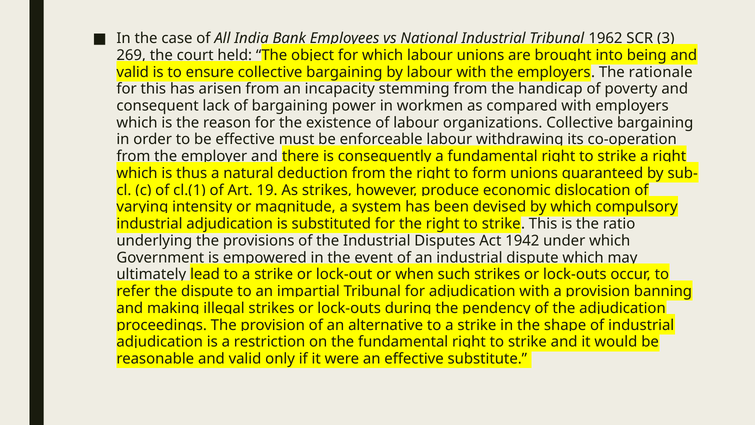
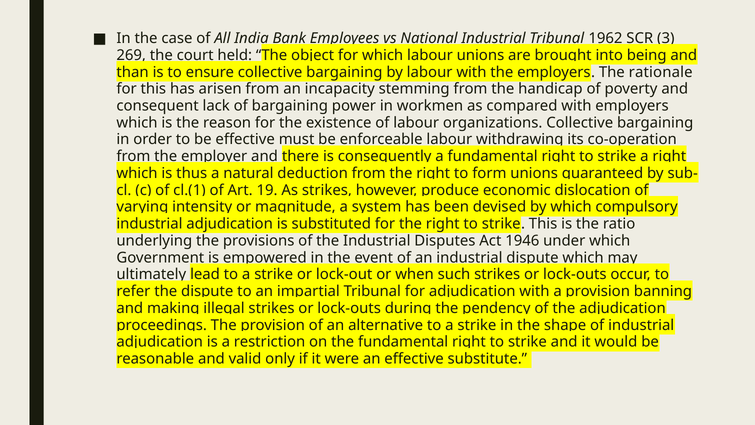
valid at (133, 72): valid -> than
1942: 1942 -> 1946
